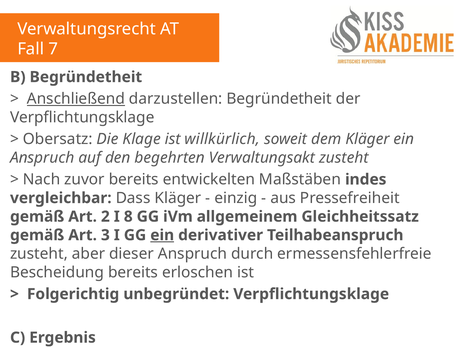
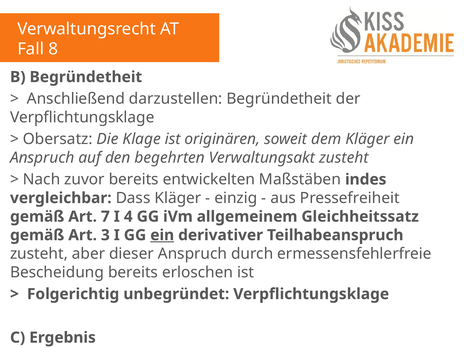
7: 7 -> 8
Anschließend underline: present -> none
willkürlich: willkürlich -> originären
2: 2 -> 7
8: 8 -> 4
